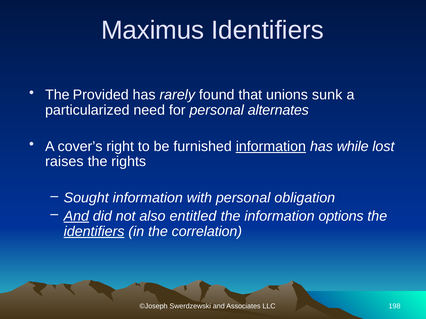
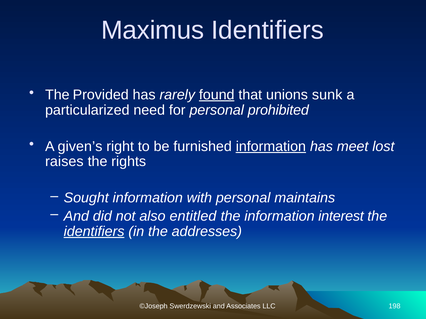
found underline: none -> present
alternates: alternates -> prohibited
cover’s: cover’s -> given’s
while: while -> meet
obligation: obligation -> maintains
And at (76, 216) underline: present -> none
options: options -> interest
correlation: correlation -> addresses
